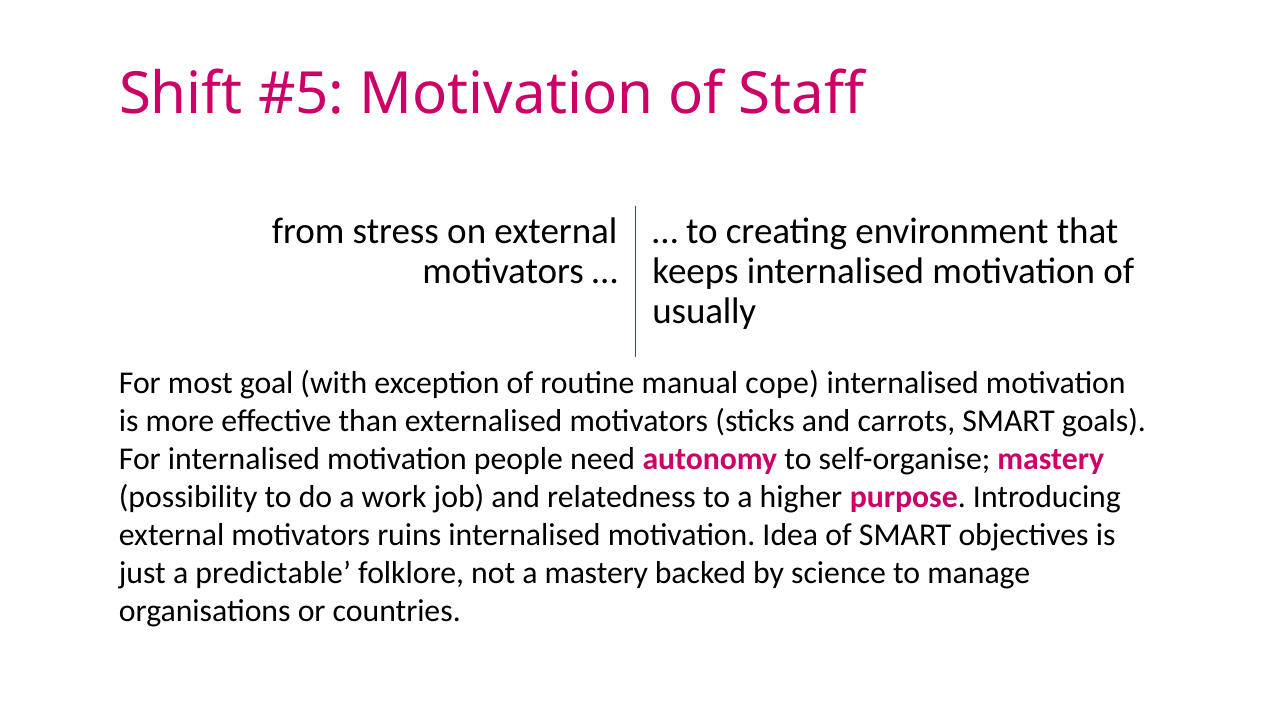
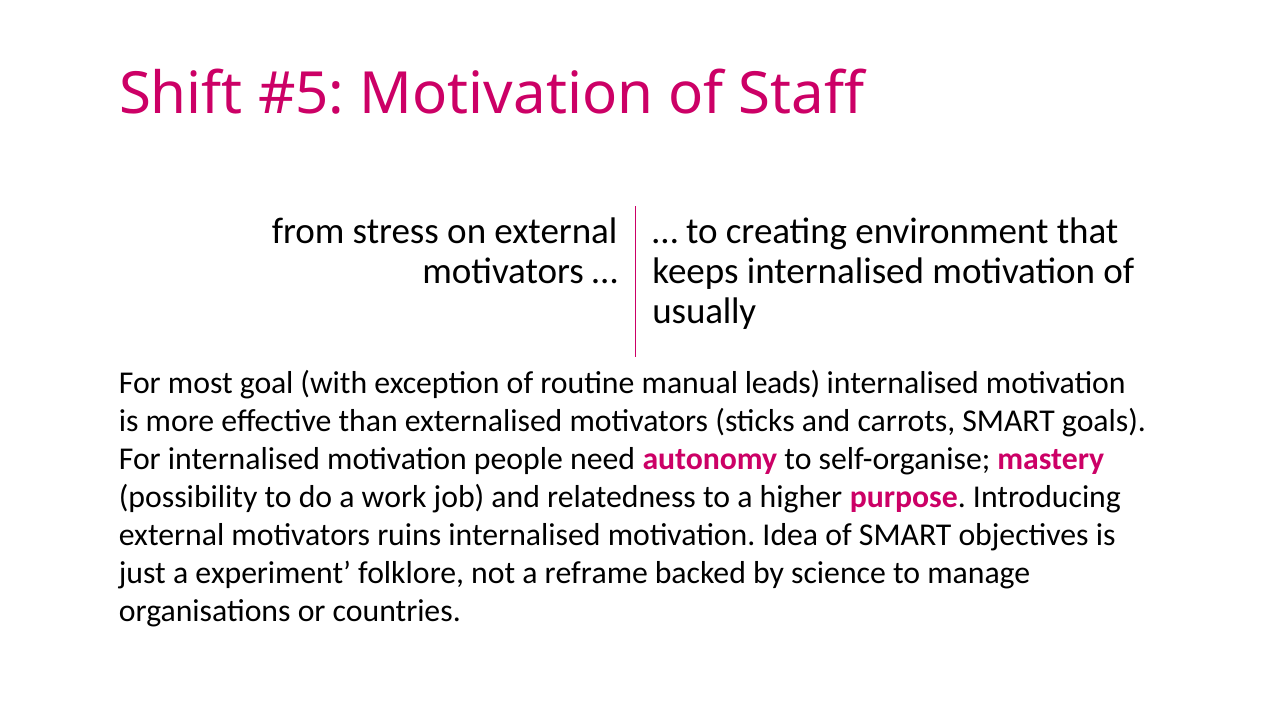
cope: cope -> leads
predictable: predictable -> experiment
a mastery: mastery -> reframe
